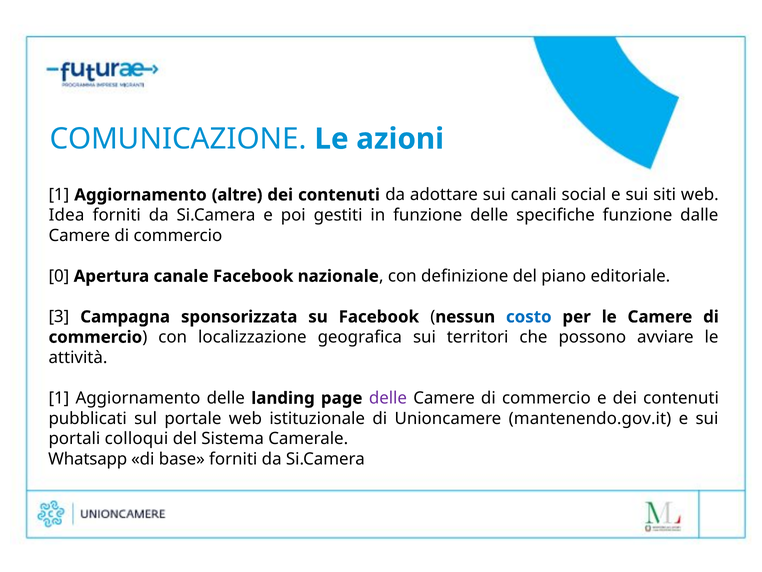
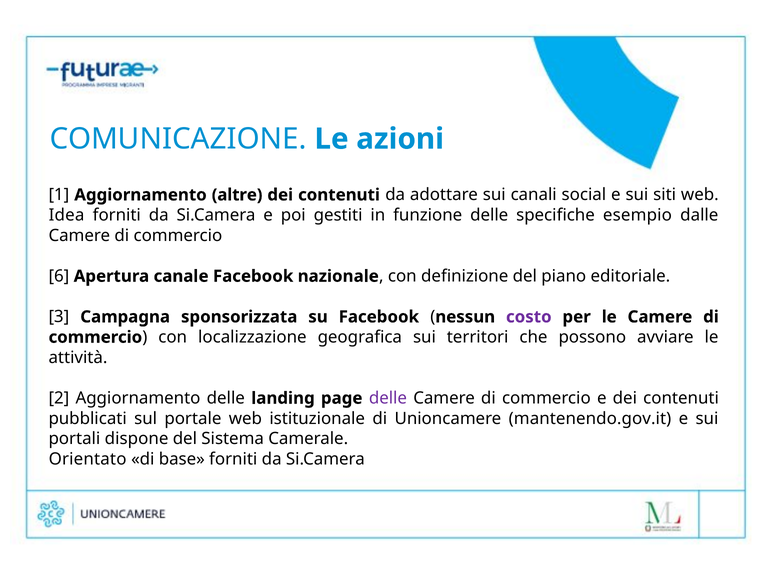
specifiche funzione: funzione -> esempio
0: 0 -> 6
costo colour: blue -> purple
1 at (59, 398): 1 -> 2
colloqui: colloqui -> dispone
Whatsapp: Whatsapp -> Orientato
